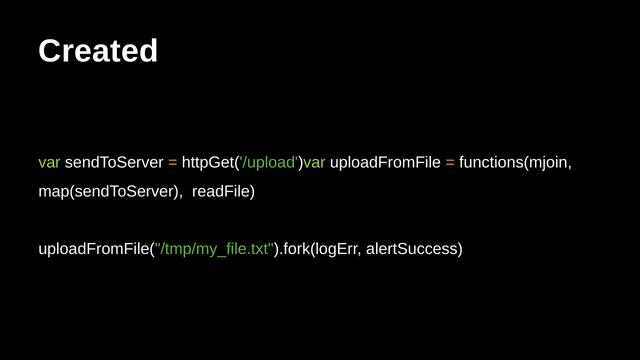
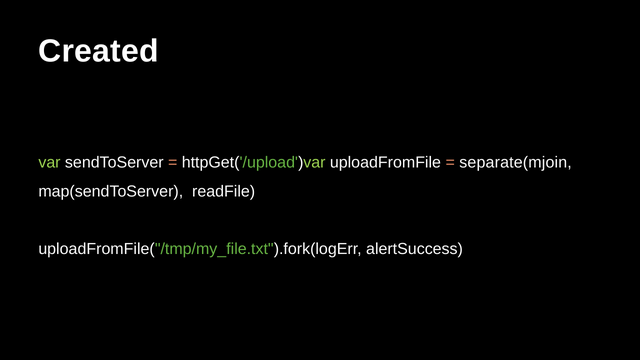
functions(mjoin: functions(mjoin -> separate(mjoin
